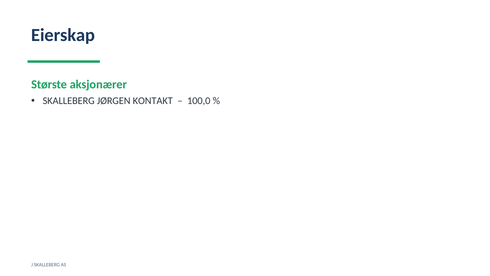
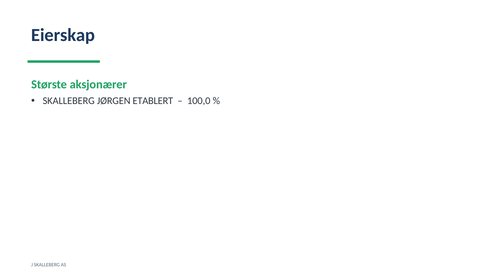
KONTAKT: KONTAKT -> ETABLERT
